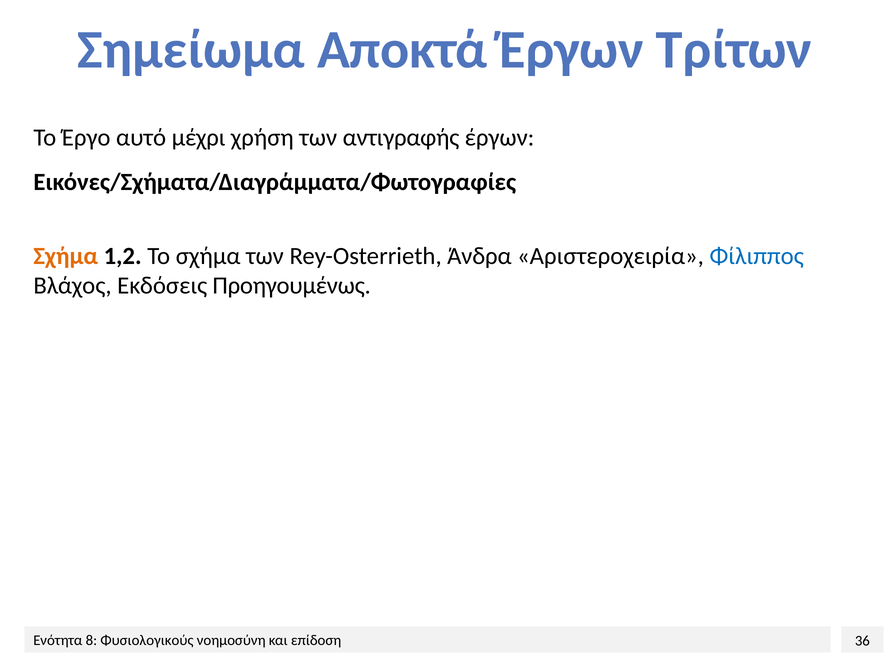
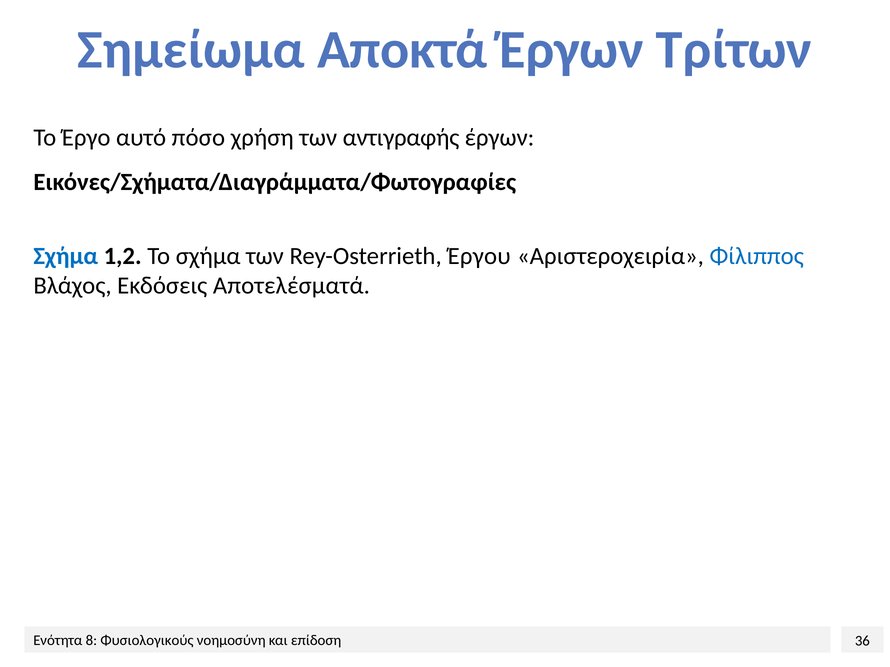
μέχρι: μέχρι -> πόσο
Σχήμα at (66, 256) colour: orange -> blue
Άνδρα: Άνδρα -> Έργου
Προηγουμένως: Προηγουμένως -> Αποτελέσματά
